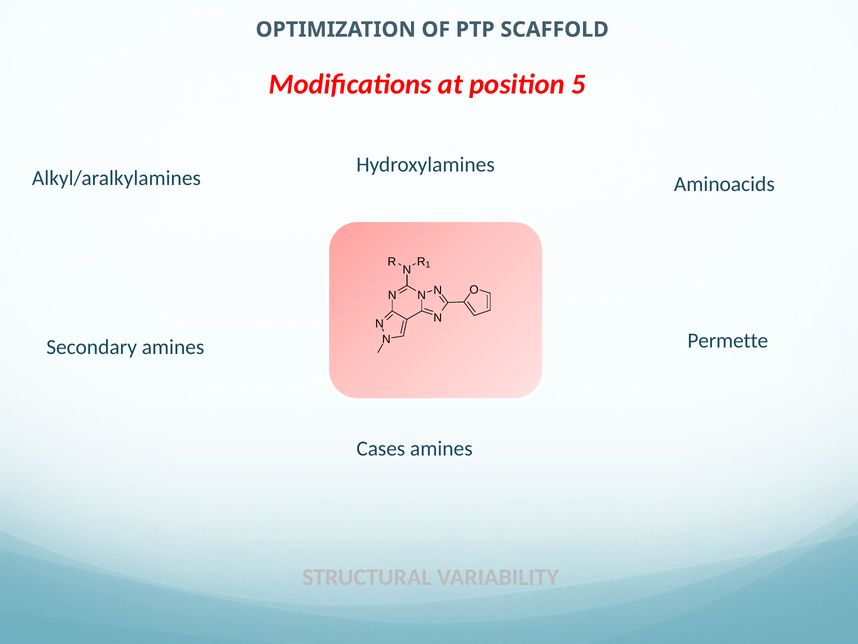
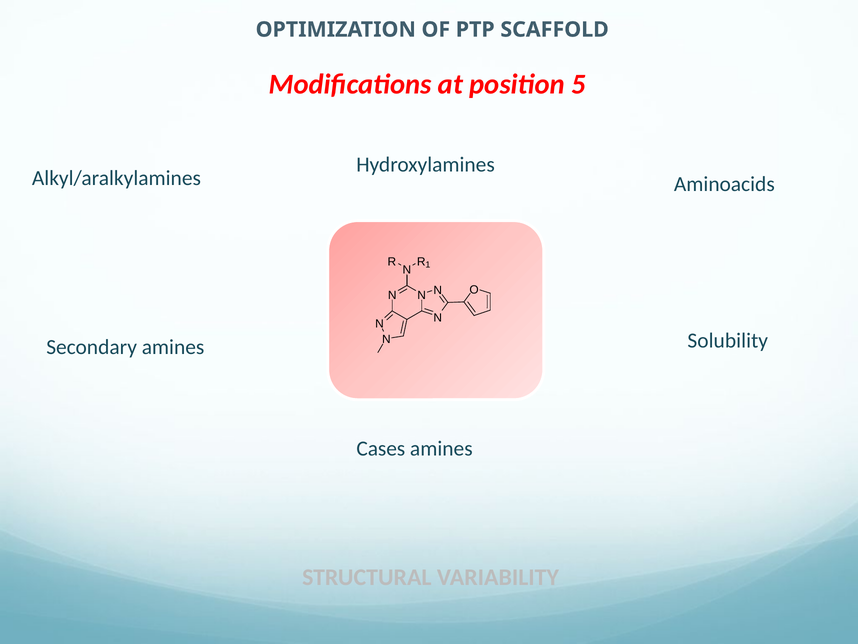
Permette: Permette -> Solubility
